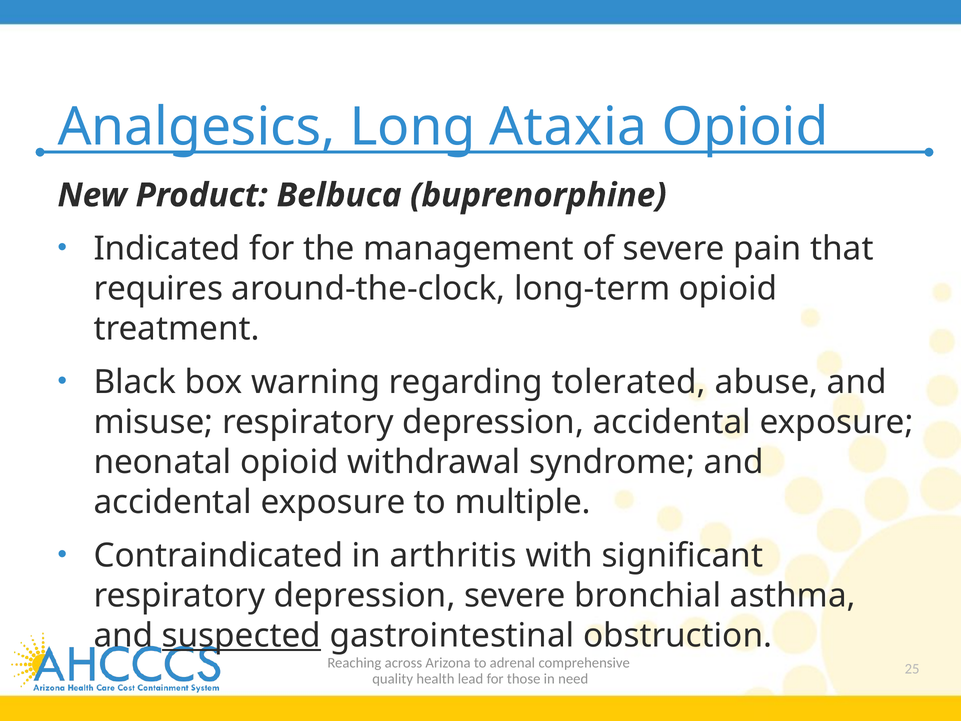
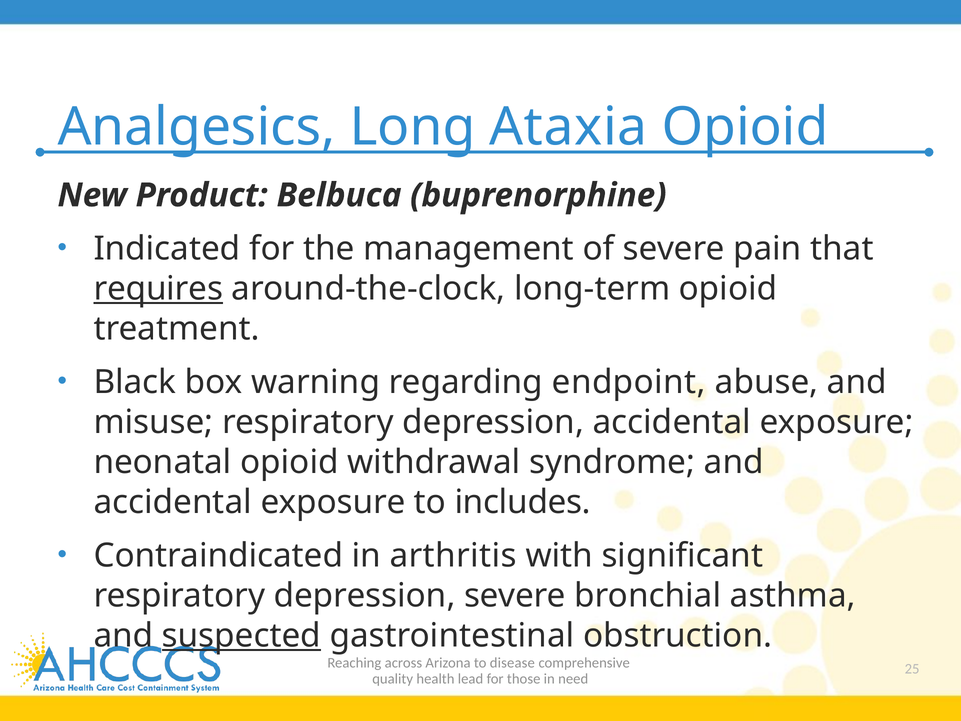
requires underline: none -> present
tolerated: tolerated -> endpoint
multiple: multiple -> includes
adrenal: adrenal -> disease
